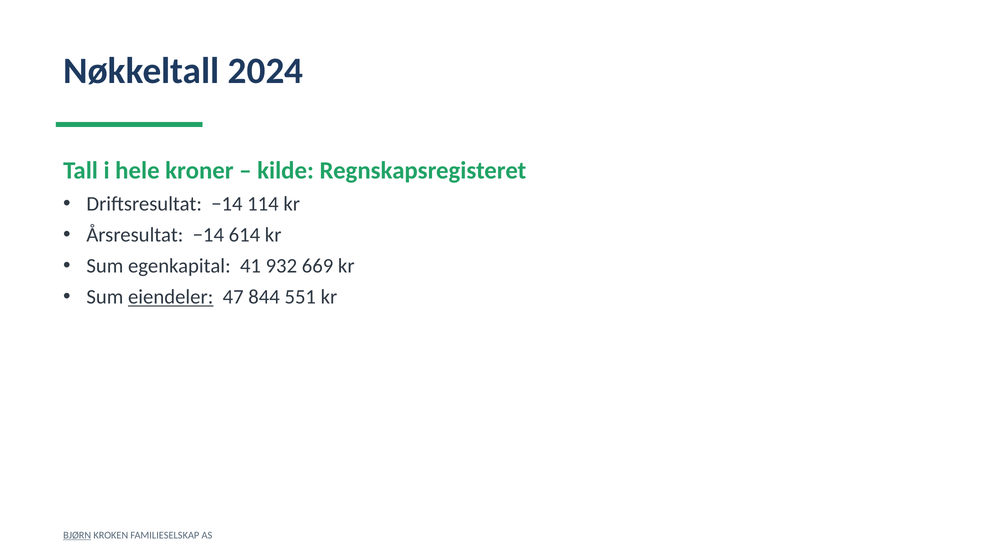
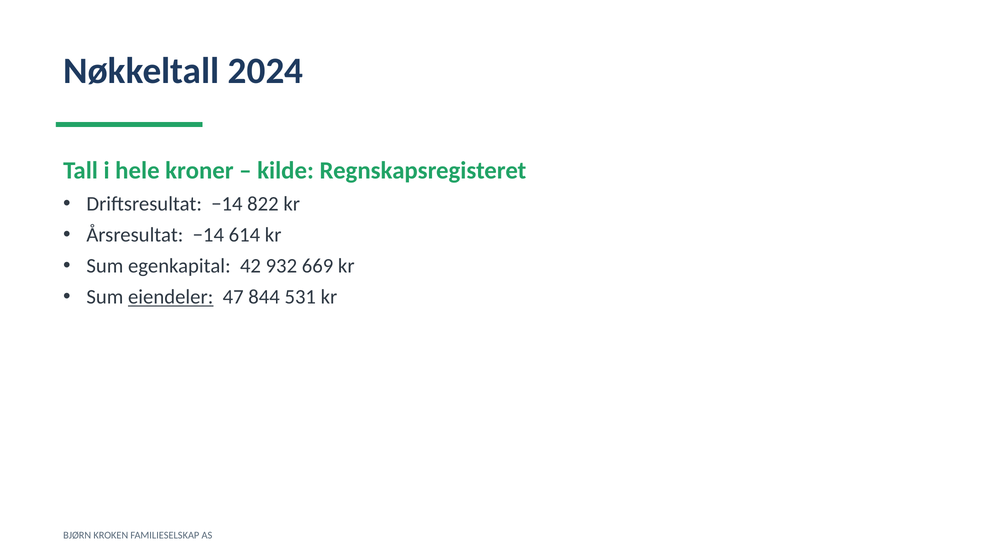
114: 114 -> 822
41: 41 -> 42
551: 551 -> 531
BJØRN underline: present -> none
